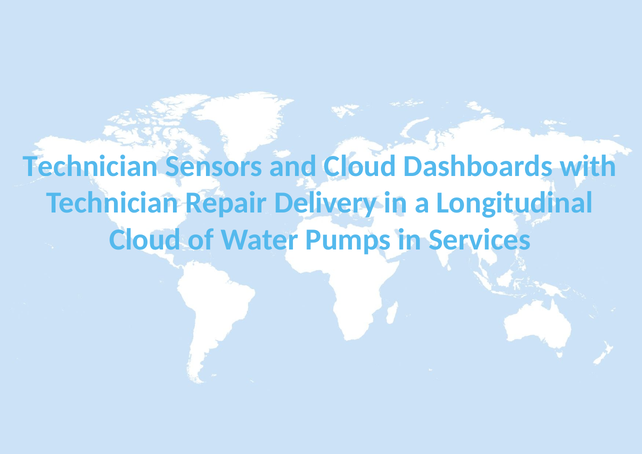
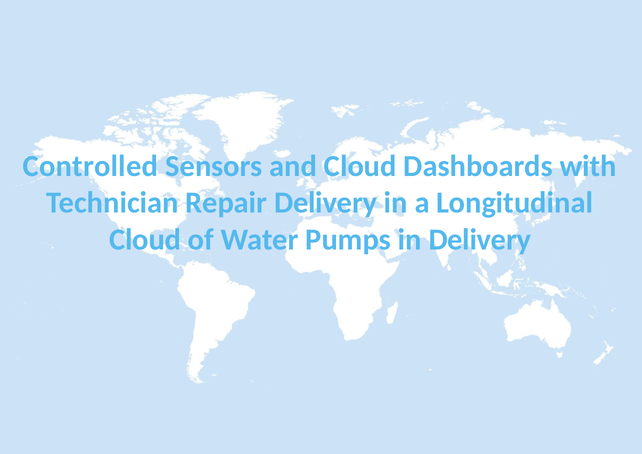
Technician at (91, 166): Technician -> Controlled
in Services: Services -> Delivery
